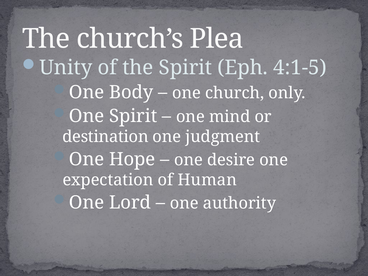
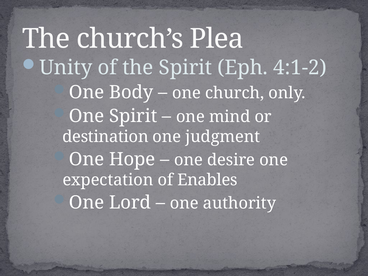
4:1-5: 4:1-5 -> 4:1-2
Human: Human -> Enables
